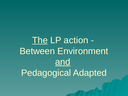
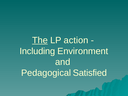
Between: Between -> Including
and underline: present -> none
Adapted: Adapted -> Satisfied
